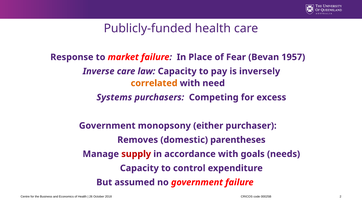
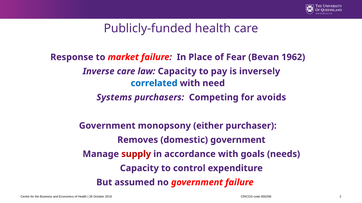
1957: 1957 -> 1962
correlated colour: orange -> blue
excess: excess -> avoids
domestic parentheses: parentheses -> government
